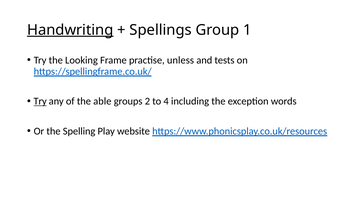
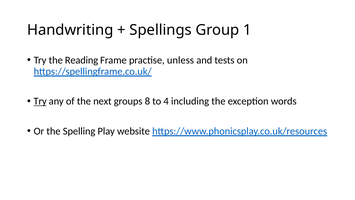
Handwriting underline: present -> none
Looking: Looking -> Reading
able: able -> next
2: 2 -> 8
